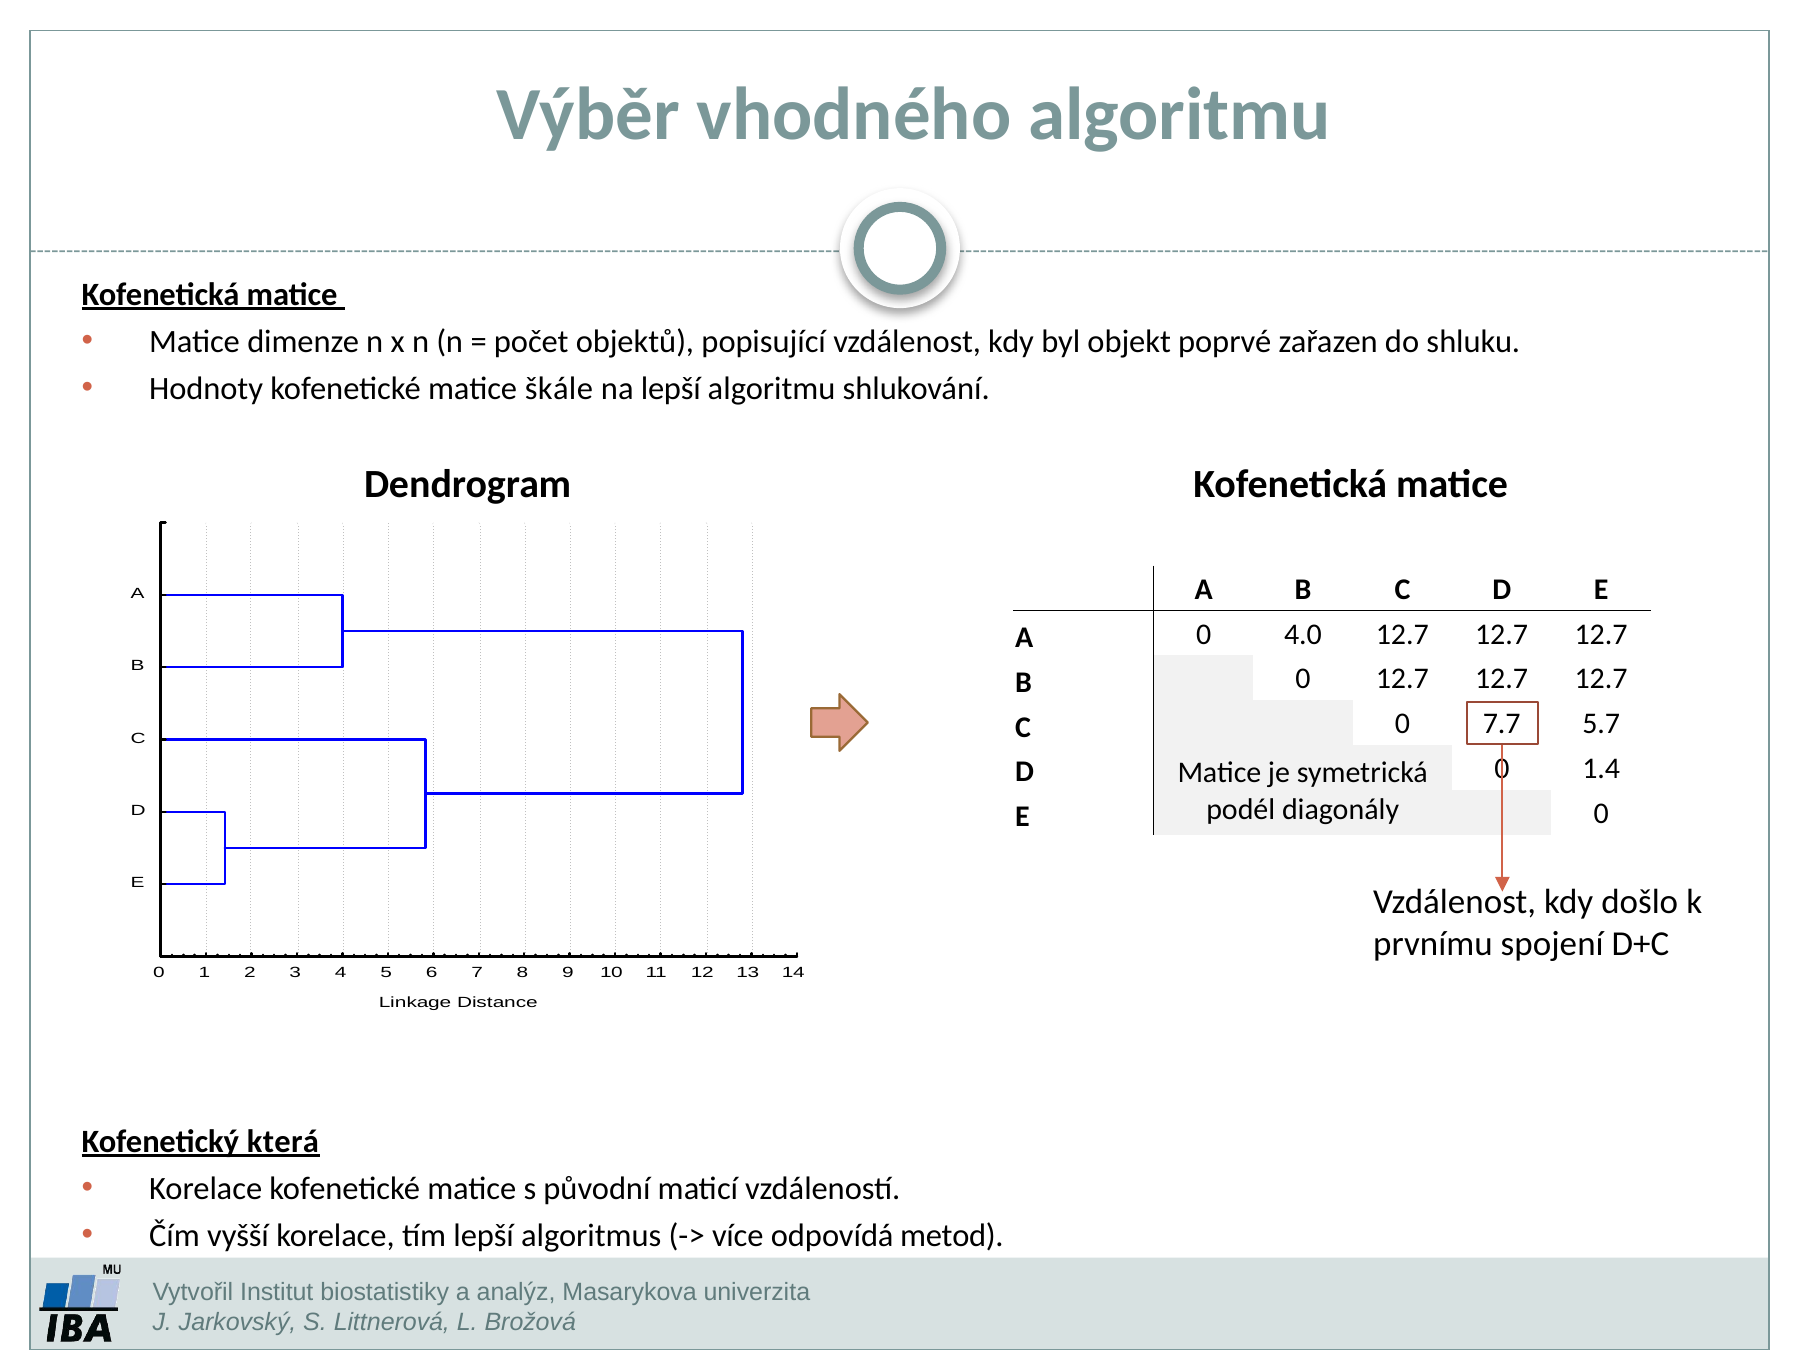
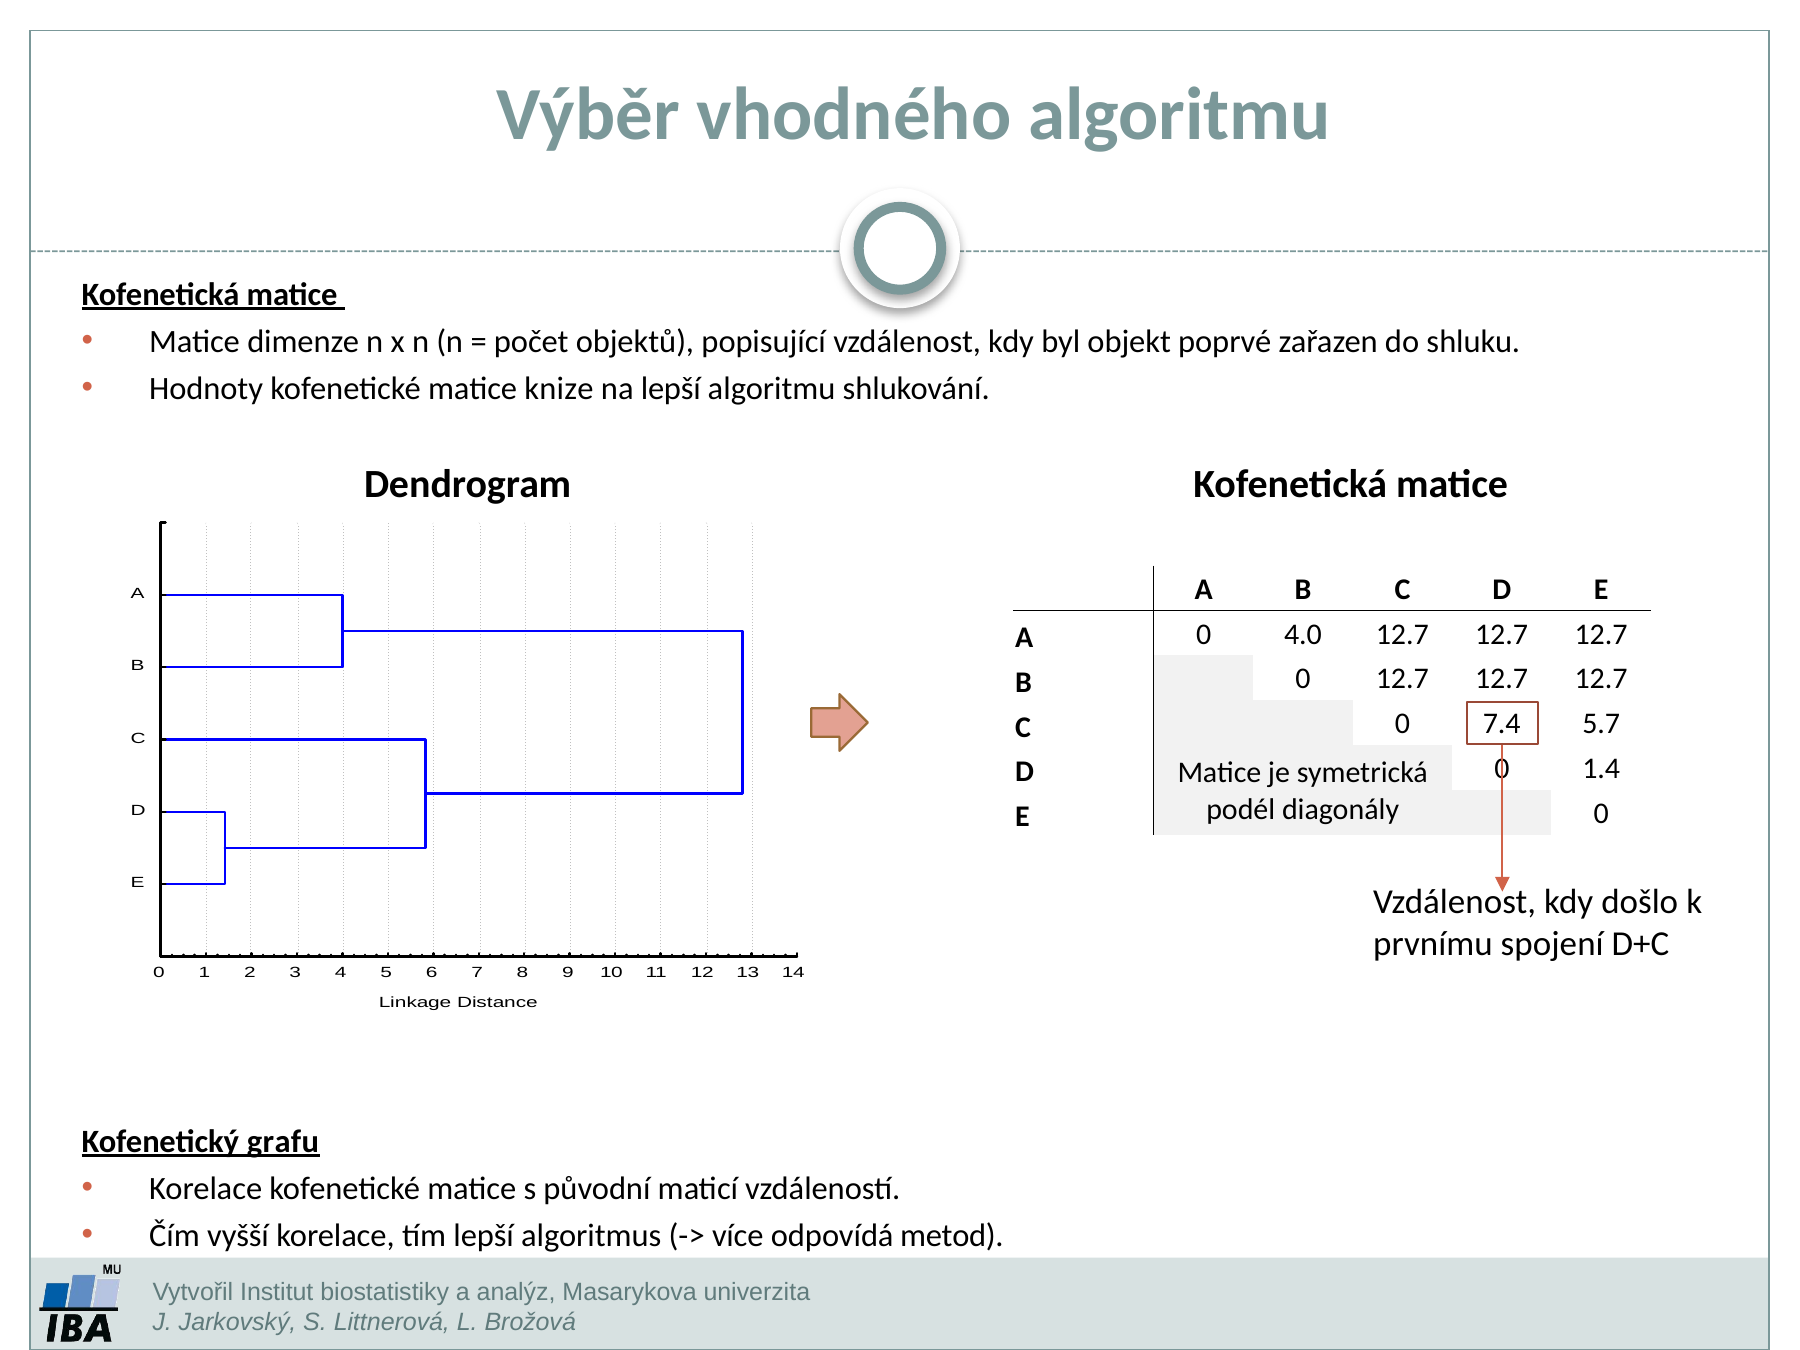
škále: škále -> knize
7.7: 7.7 -> 7.4
která: která -> grafu
